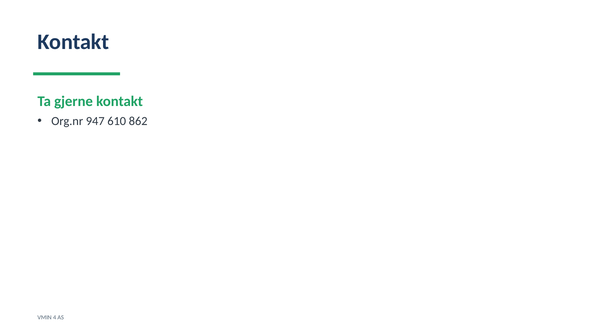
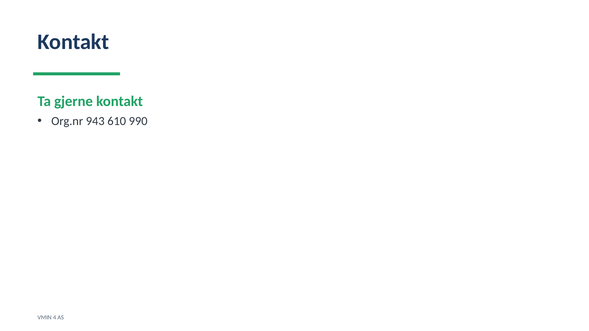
947: 947 -> 943
862: 862 -> 990
